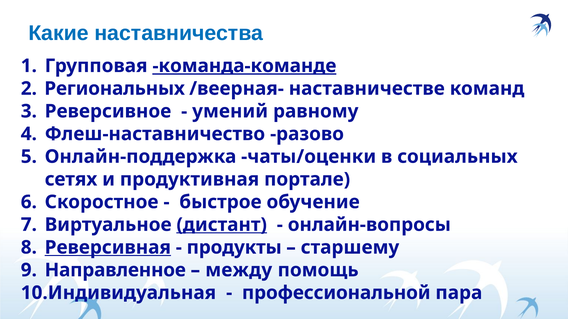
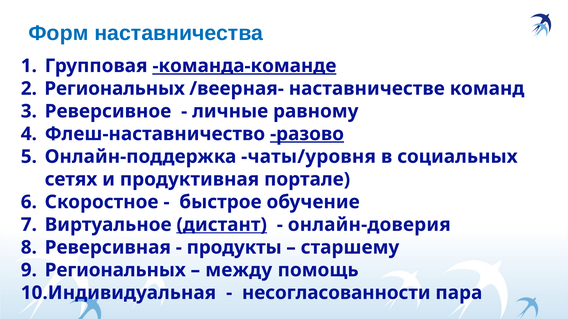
Какие: Какие -> Форм
умений: умений -> личные
разово underline: none -> present
чаты/оценки: чаты/оценки -> чаты/уровня
онлайн-вопросы: онлайн-вопросы -> онлайн-доверия
Реверсивная underline: present -> none
Направленное at (115, 270): Направленное -> Региональных
профессиональной: профессиональной -> несогласованности
